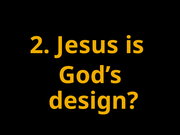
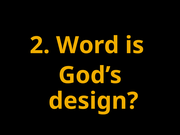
Jesus: Jesus -> Word
